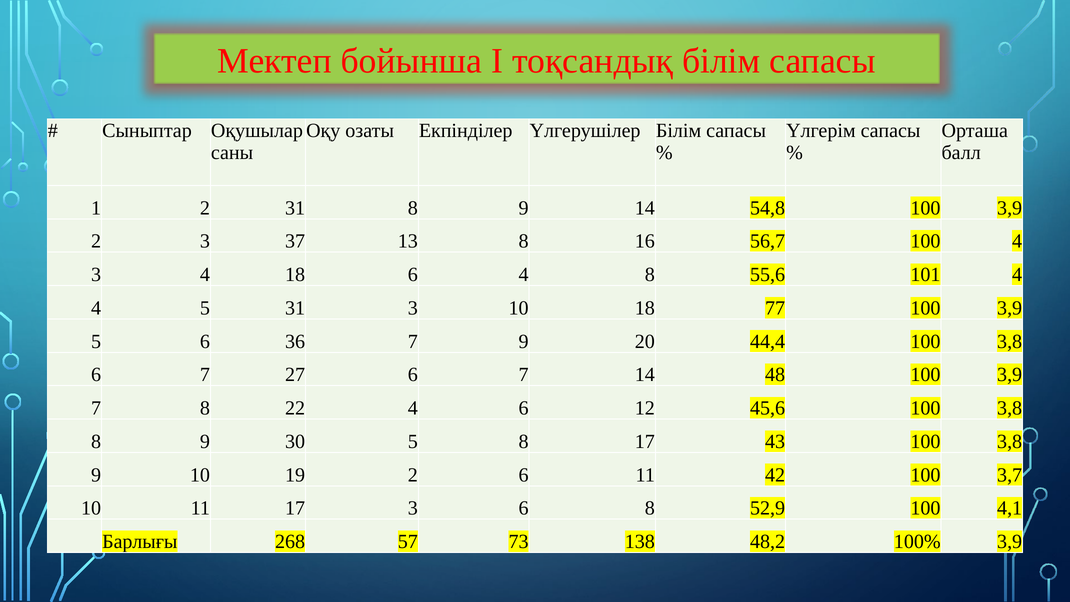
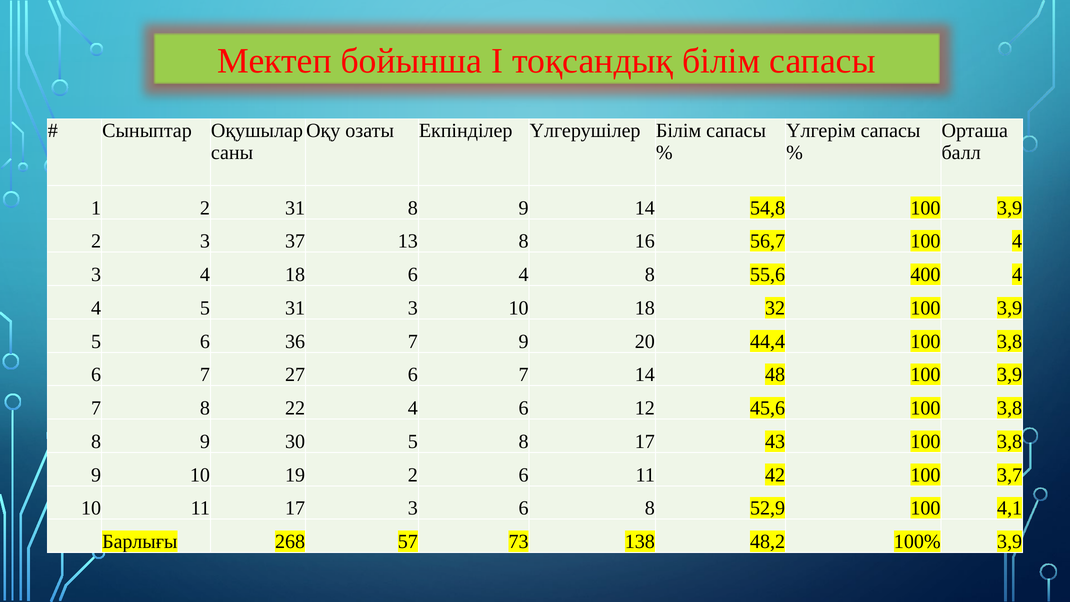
101: 101 -> 400
77: 77 -> 32
